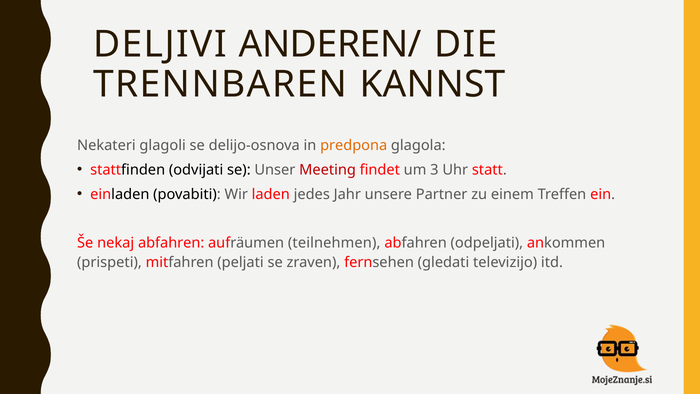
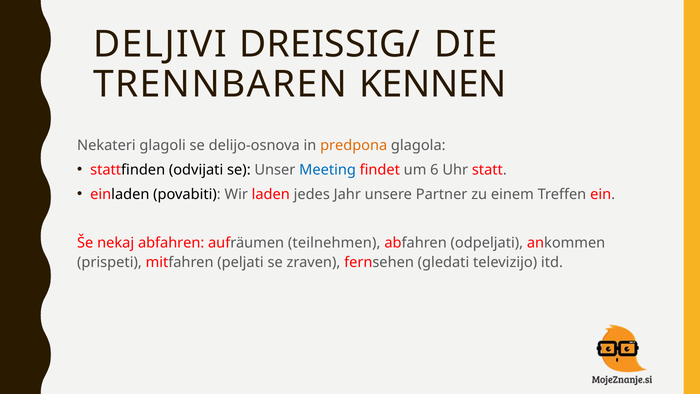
ANDEREN/: ANDEREN/ -> DREISSIG/
KANNST: KANNST -> KENNEN
Meeting colour: red -> blue
3: 3 -> 6
